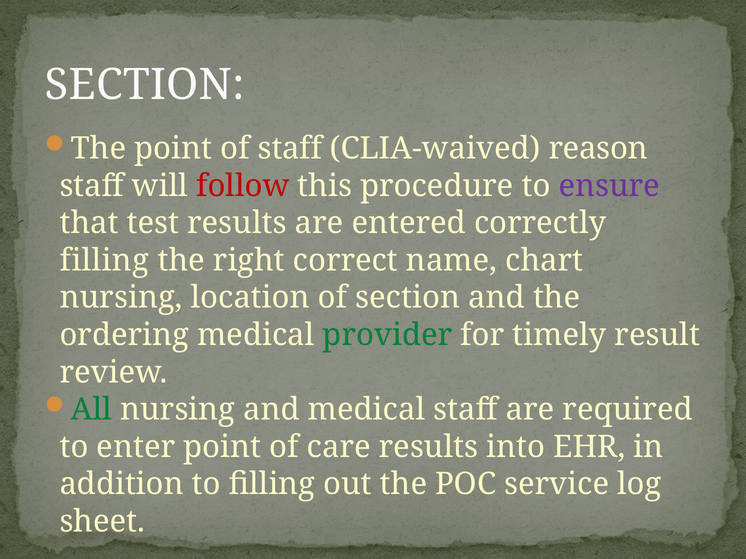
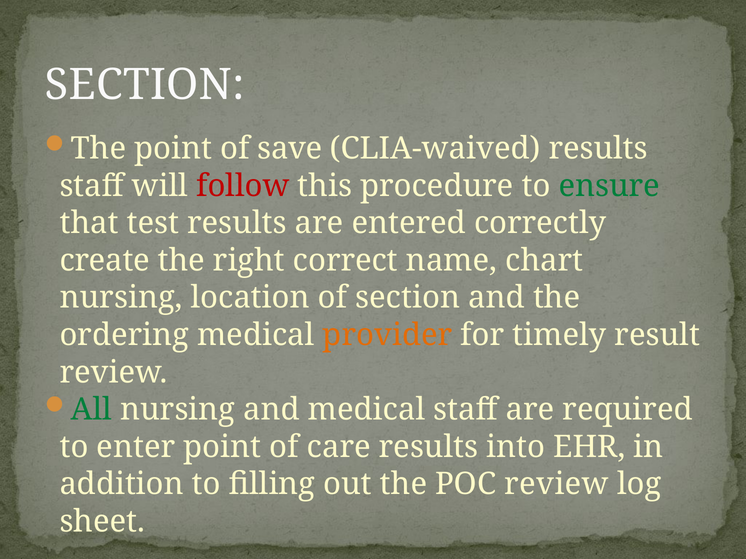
of staff: staff -> save
CLIA-waived reason: reason -> results
ensure colour: purple -> green
filling at (104, 261): filling -> create
provider colour: green -> orange
POC service: service -> review
